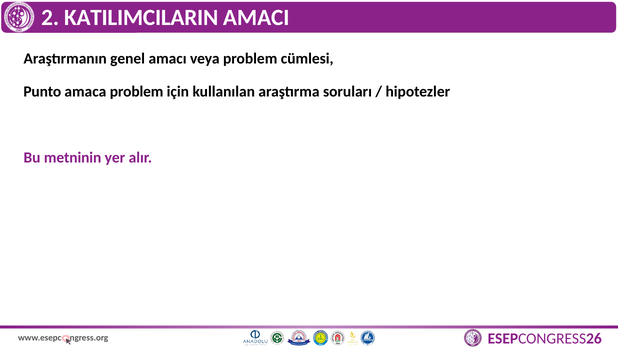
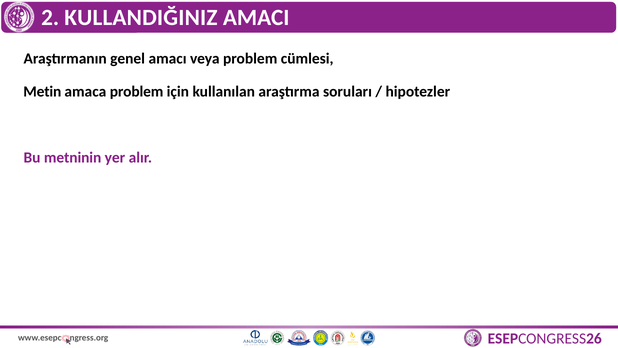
KATILIMCILARIN: KATILIMCILARIN -> KULLANDIĞINIZ
Punto: Punto -> Metin
